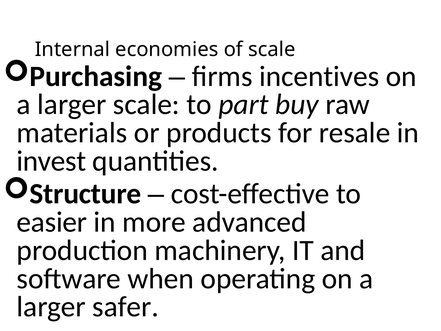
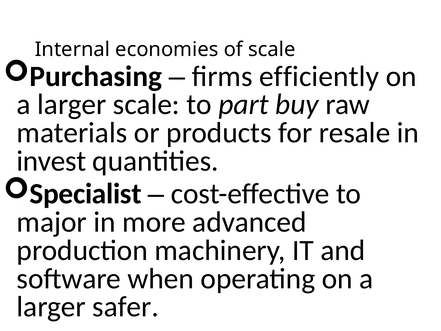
incentives: incentives -> efficiently
Structure: Structure -> Specialist
easier: easier -> major
